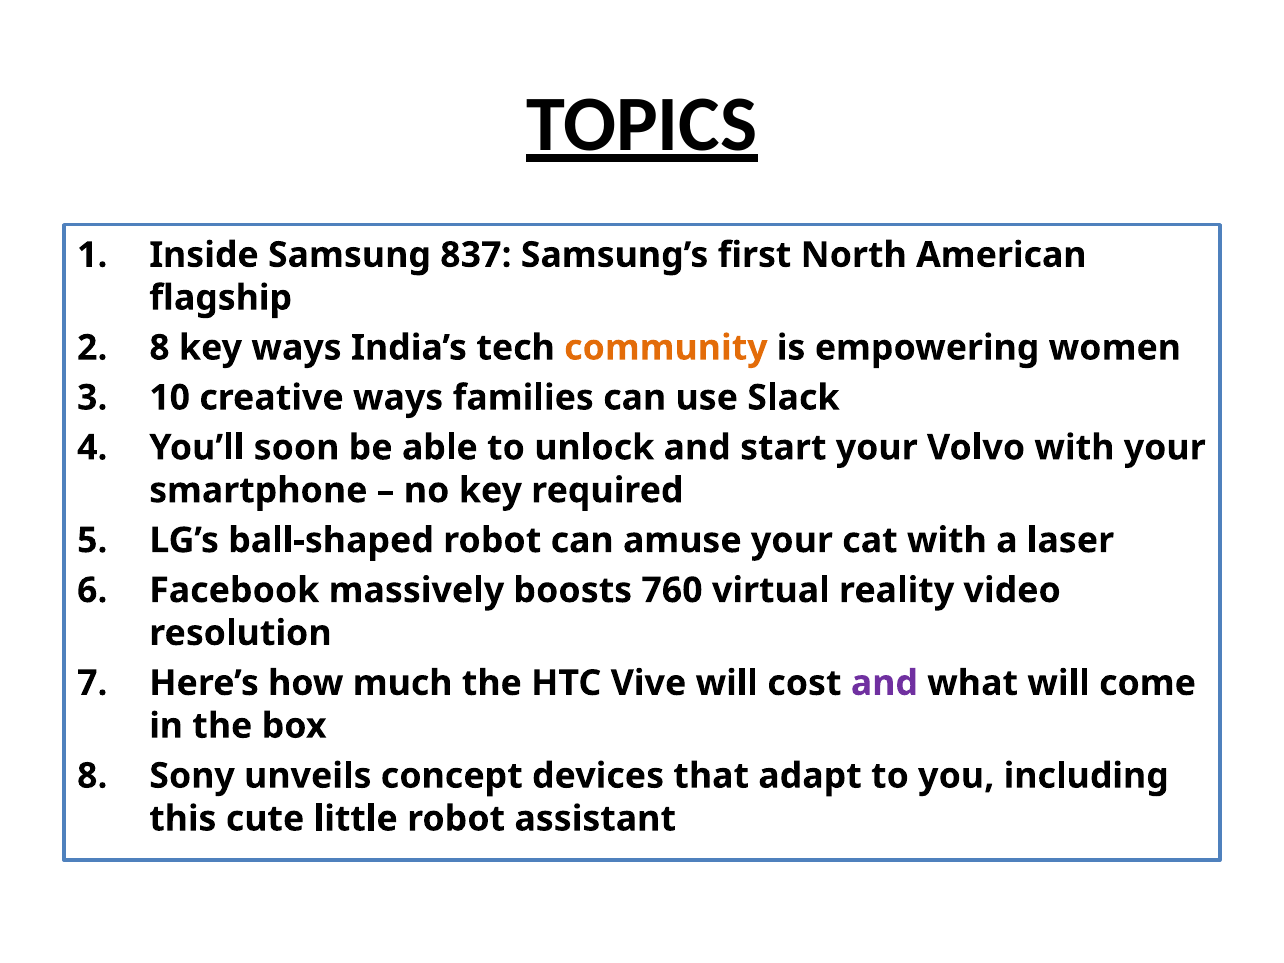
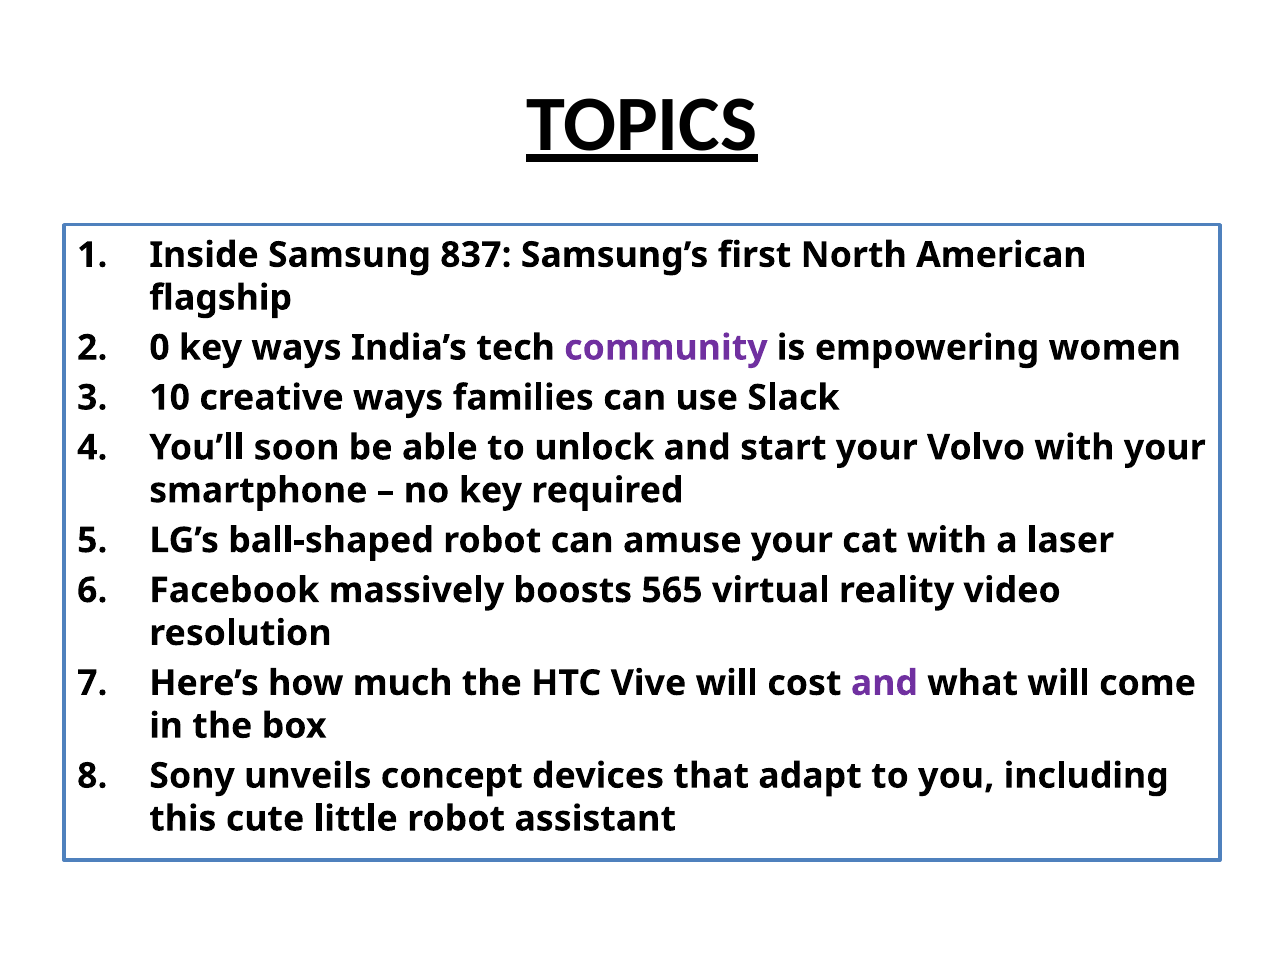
8 at (159, 348): 8 -> 0
community colour: orange -> purple
760: 760 -> 565
